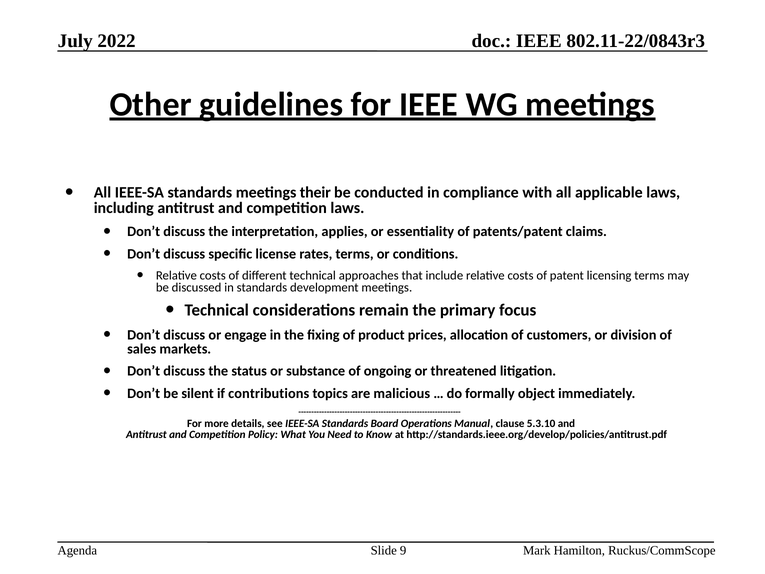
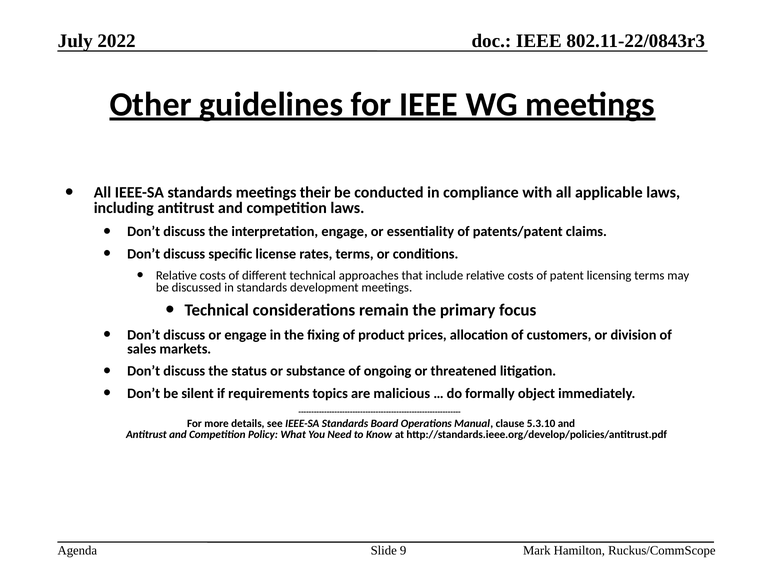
interpretation applies: applies -> engage
contributions: contributions -> requirements
